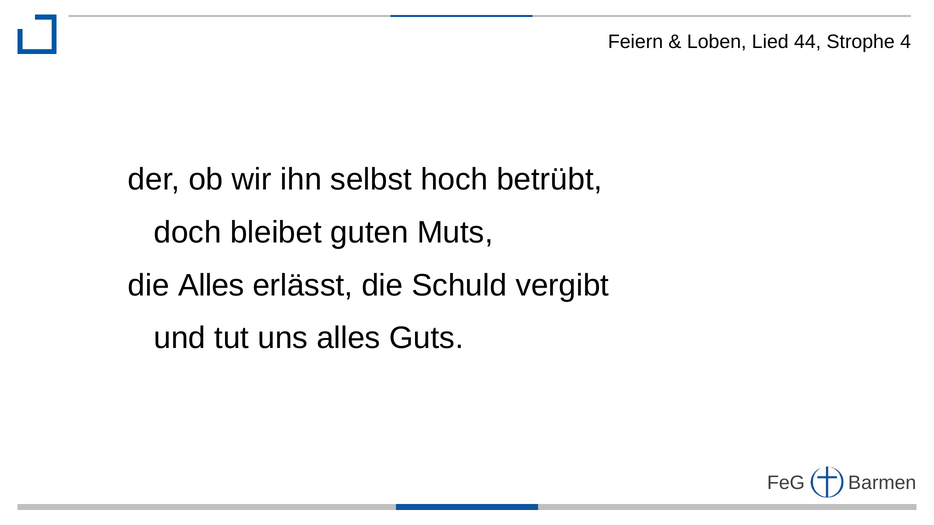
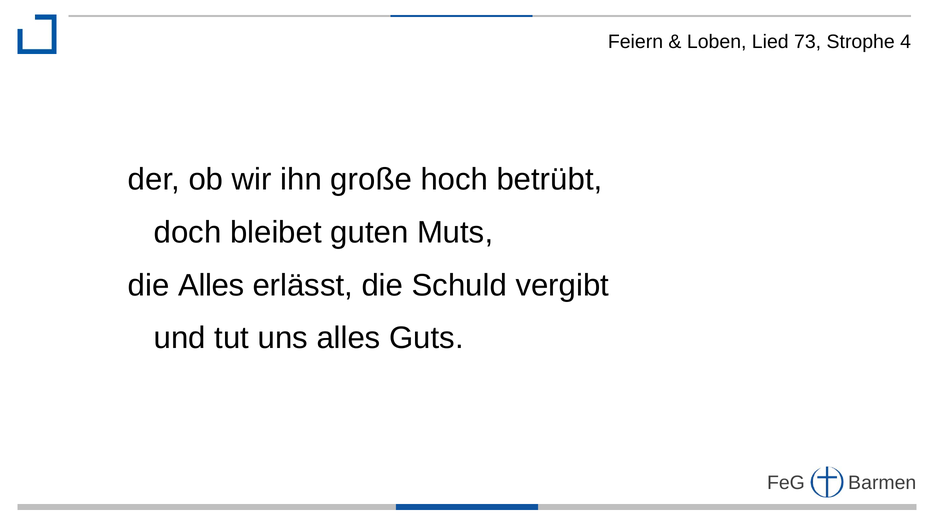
44: 44 -> 73
selbst: selbst -> große
